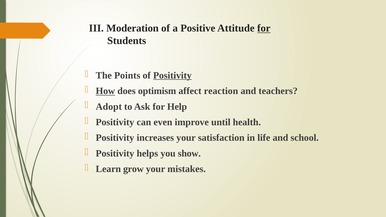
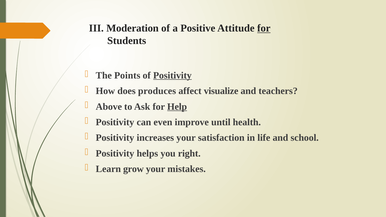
How underline: present -> none
optimism: optimism -> produces
reaction: reaction -> visualize
Adopt: Adopt -> Above
Help underline: none -> present
show: show -> right
